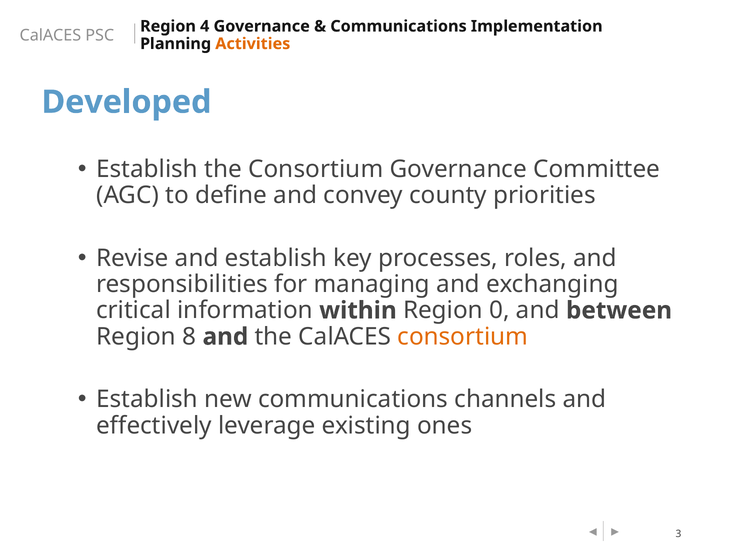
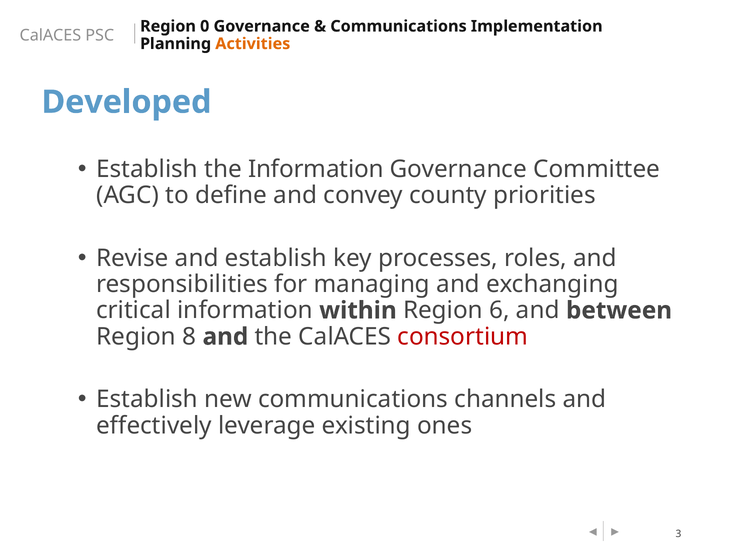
4: 4 -> 0
the Consortium: Consortium -> Information
0: 0 -> 6
consortium at (463, 337) colour: orange -> red
